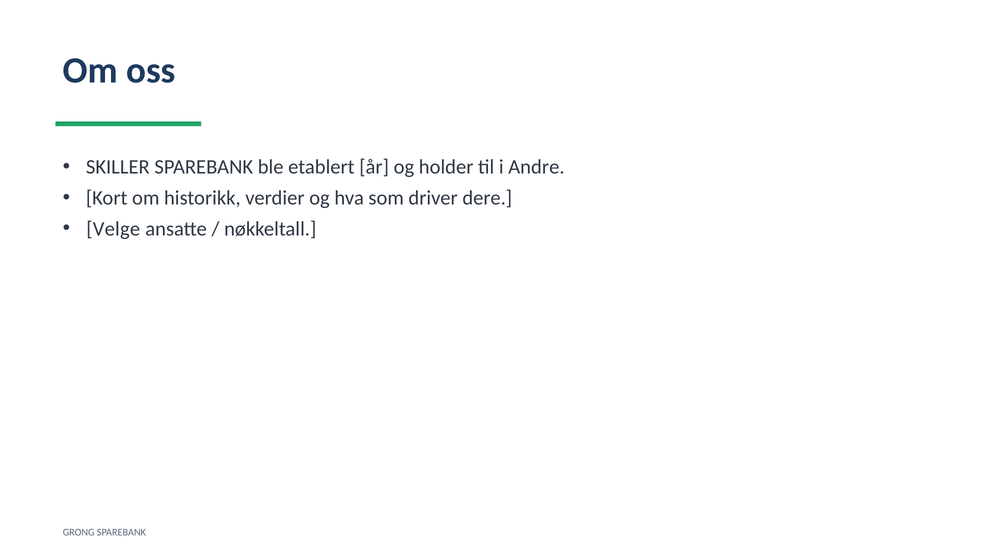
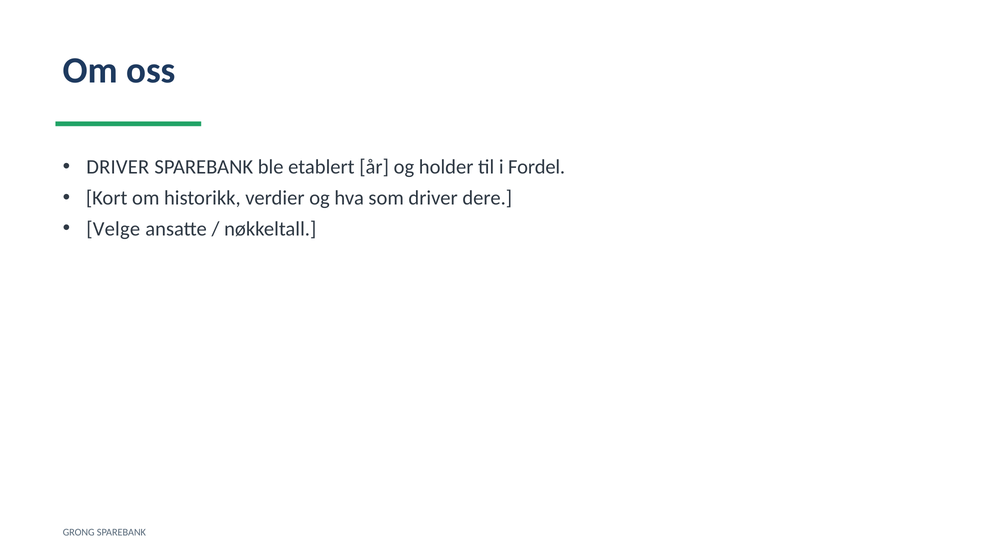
SKILLER at (118, 167): SKILLER -> DRIVER
Andre: Andre -> Fordel
